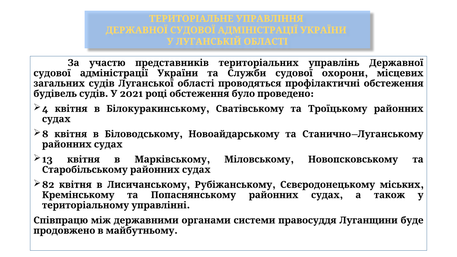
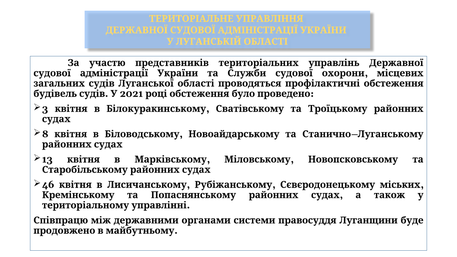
4: 4 -> 3
82: 82 -> 46
